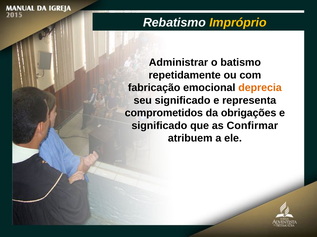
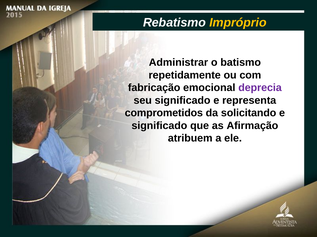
deprecia colour: orange -> purple
obrigações: obrigações -> solicitando
Confirmar: Confirmar -> Afirmação
